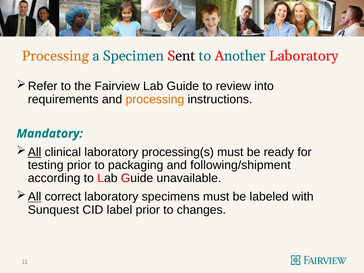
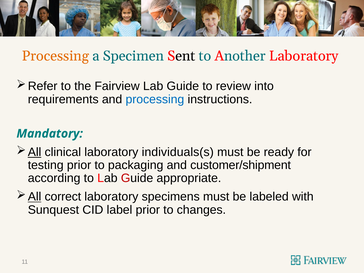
processing at (155, 99) colour: orange -> blue
processing(s: processing(s -> individuals(s
following/shipment: following/shipment -> customer/shipment
unavailable: unavailable -> appropriate
